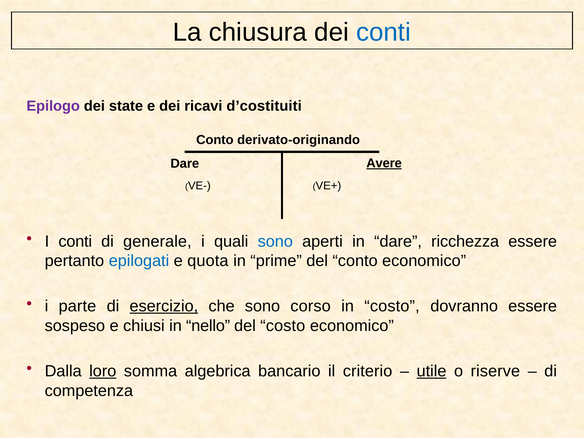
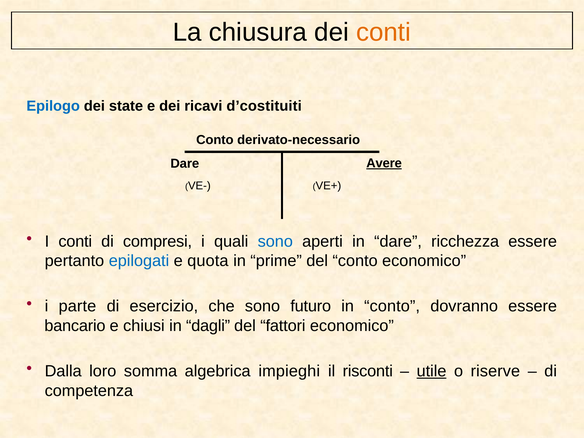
conti at (384, 32) colour: blue -> orange
Epilogo colour: purple -> blue
derivato-originando: derivato-originando -> derivato-necessario
generale: generale -> compresi
esercizio underline: present -> none
corso: corso -> futuro
in costo: costo -> conto
sospeso: sospeso -> bancario
nello: nello -> dagli
del costo: costo -> fattori
loro underline: present -> none
bancario: bancario -> impieghi
criterio: criterio -> risconti
